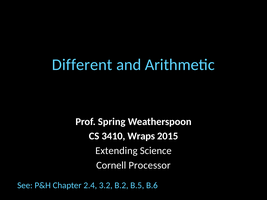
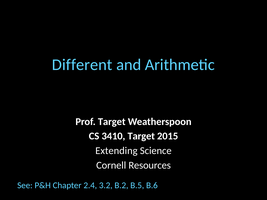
Prof Spring: Spring -> Target
3410 Wraps: Wraps -> Target
Processor: Processor -> Resources
